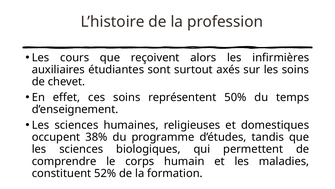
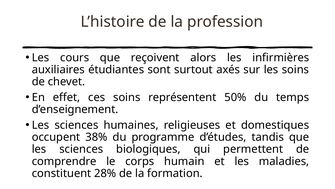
52%: 52% -> 28%
